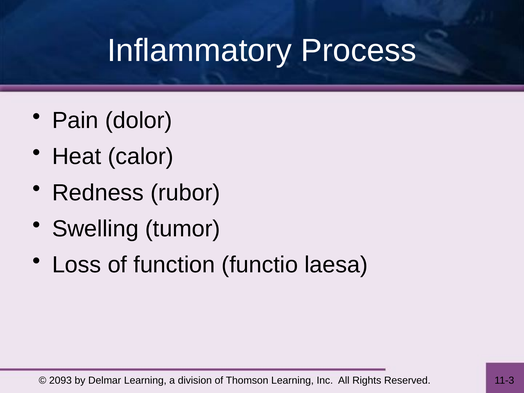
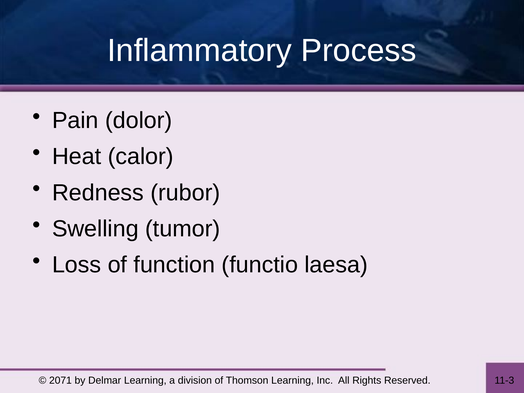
2093: 2093 -> 2071
